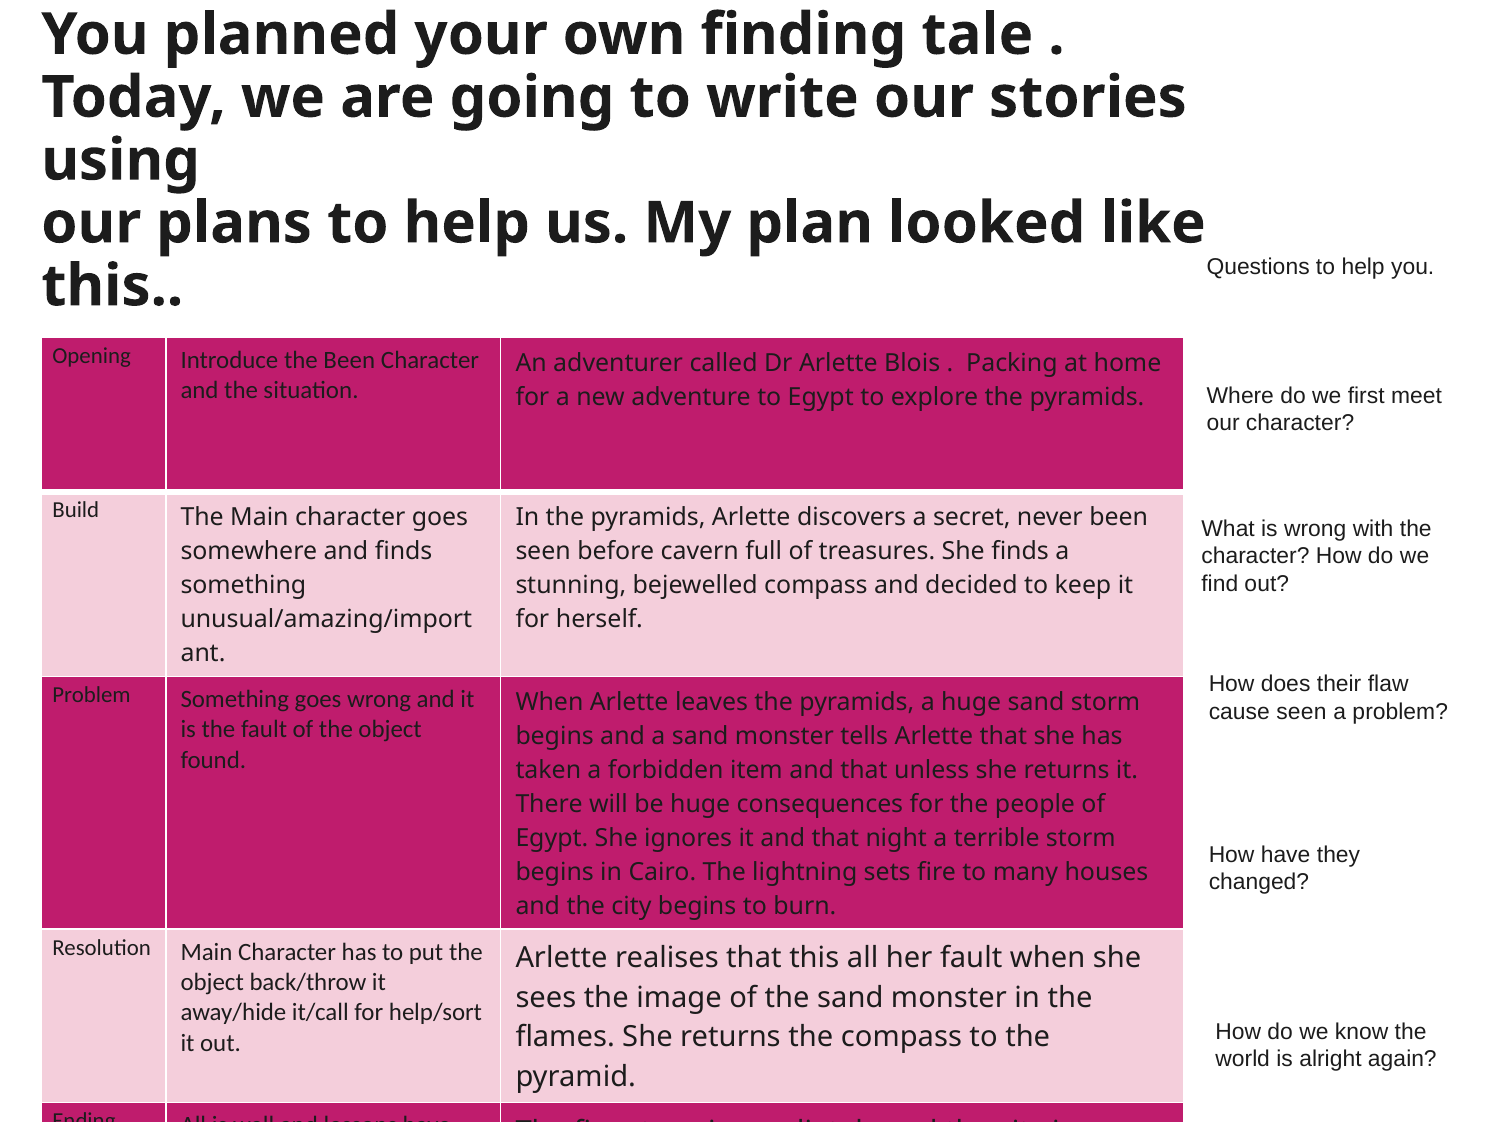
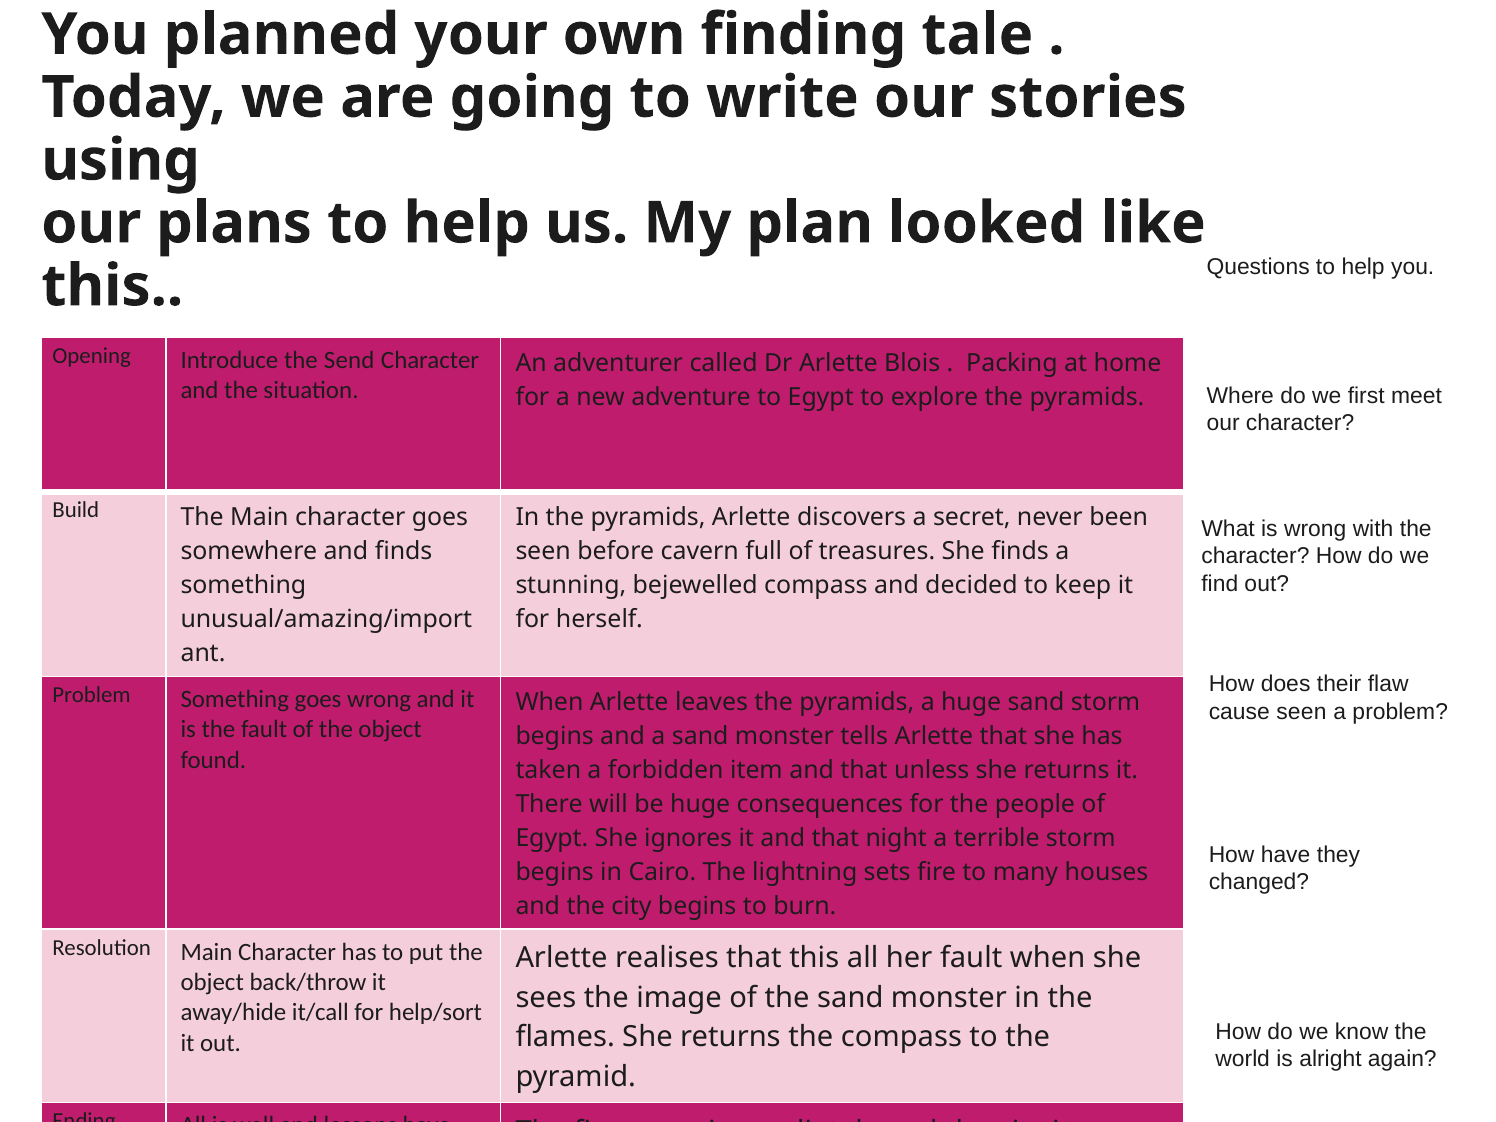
the Been: Been -> Send
